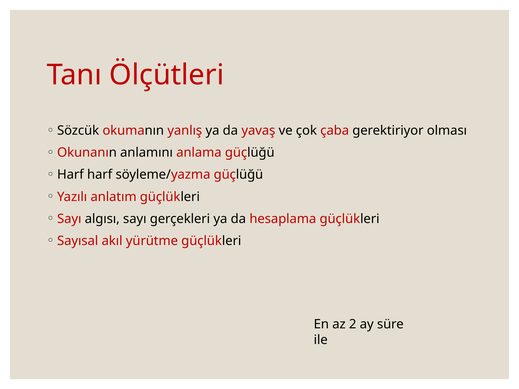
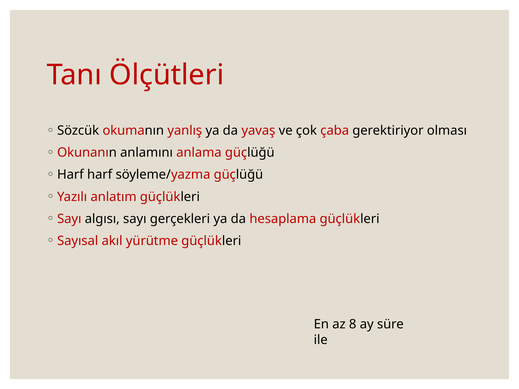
2: 2 -> 8
